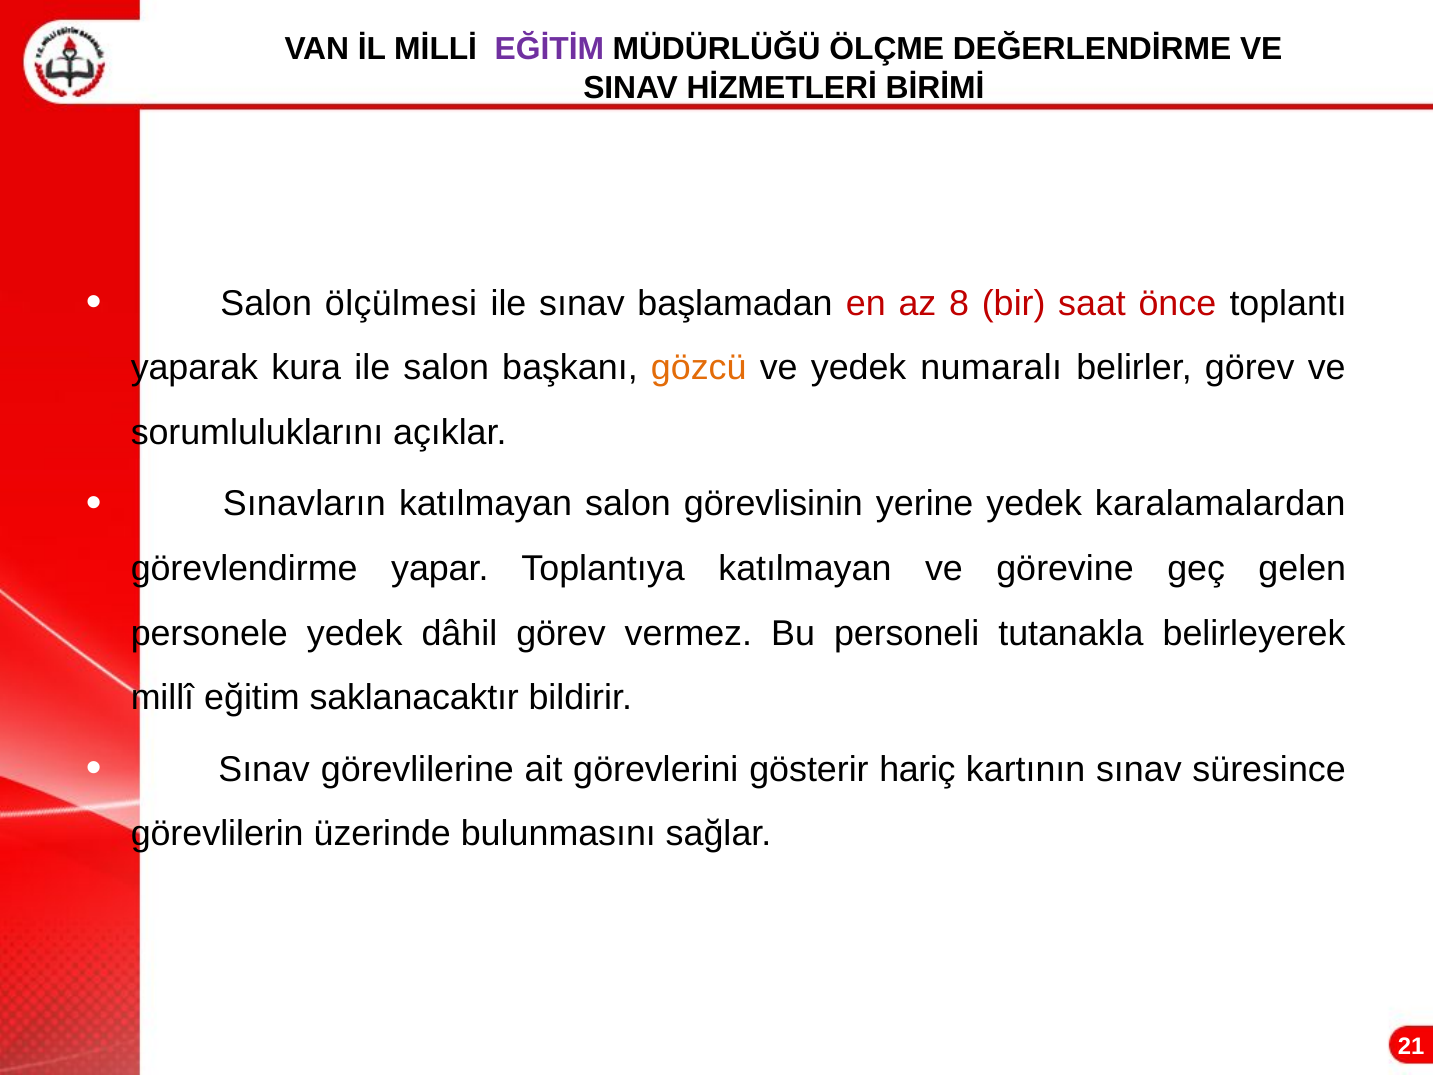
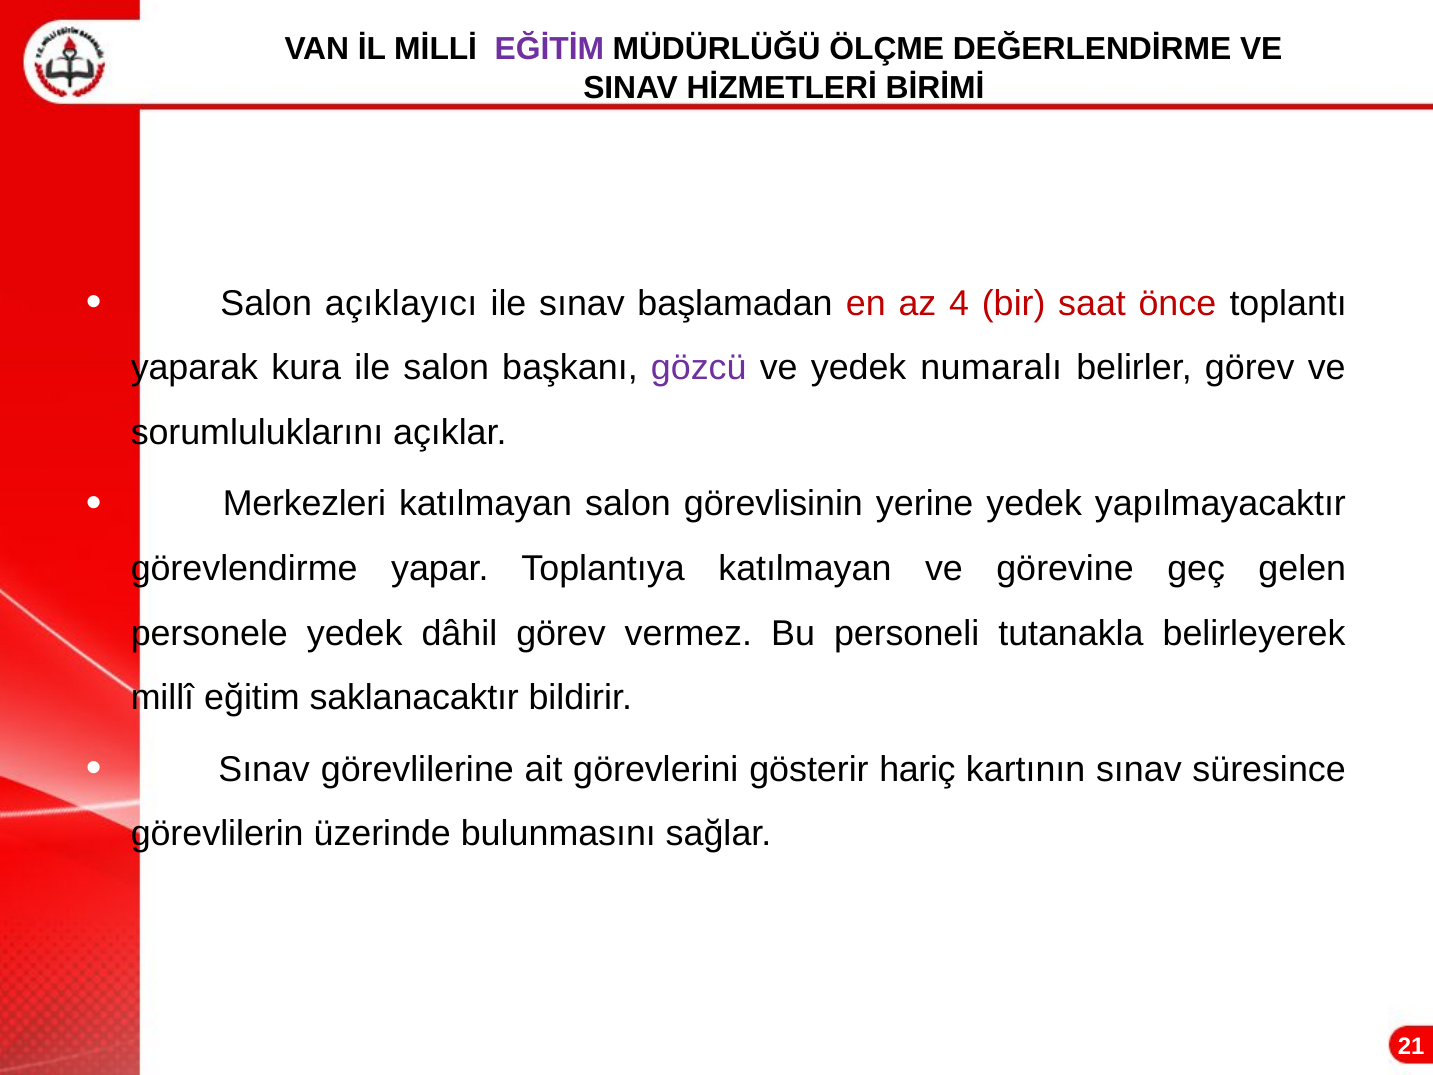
ölçülmesi: ölçülmesi -> açıklayıcı
8: 8 -> 4
gözcü colour: orange -> purple
Sınavların: Sınavların -> Merkezleri
karalamalardan: karalamalardan -> yapılmayacaktır
